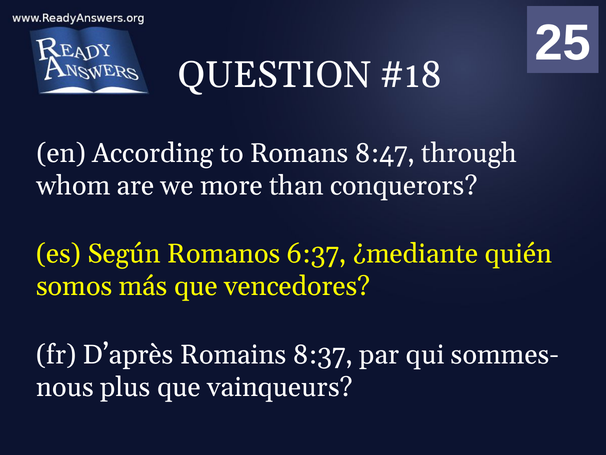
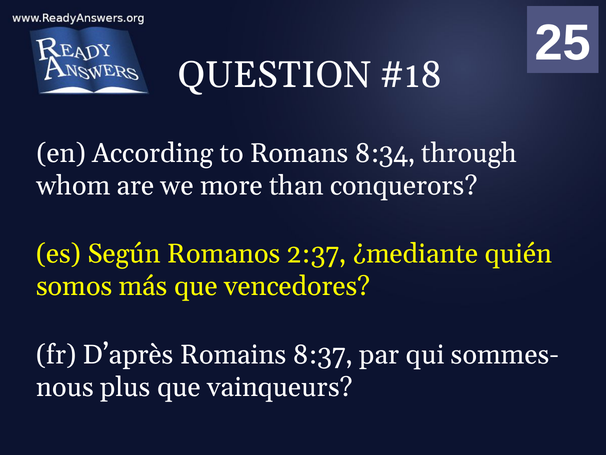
8:47: 8:47 -> 8:34
6:37: 6:37 -> 2:37
